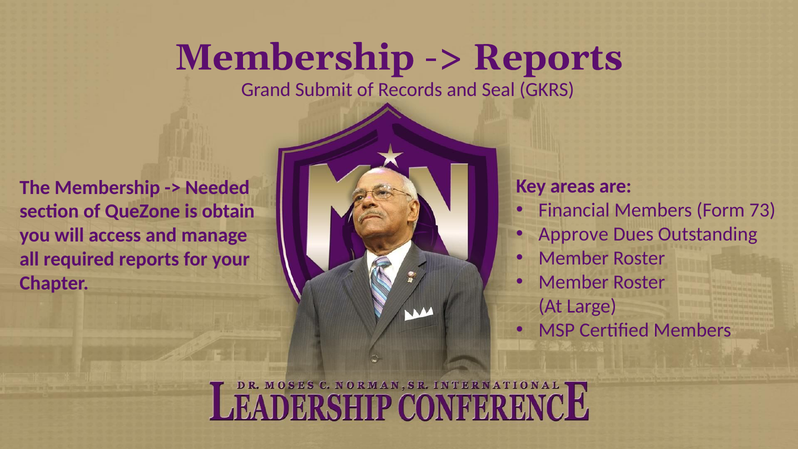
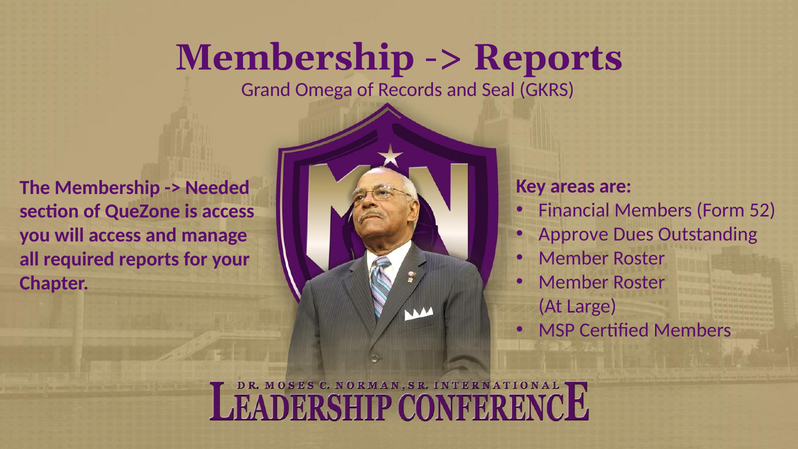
Submit: Submit -> Omega
73: 73 -> 52
is obtain: obtain -> access
